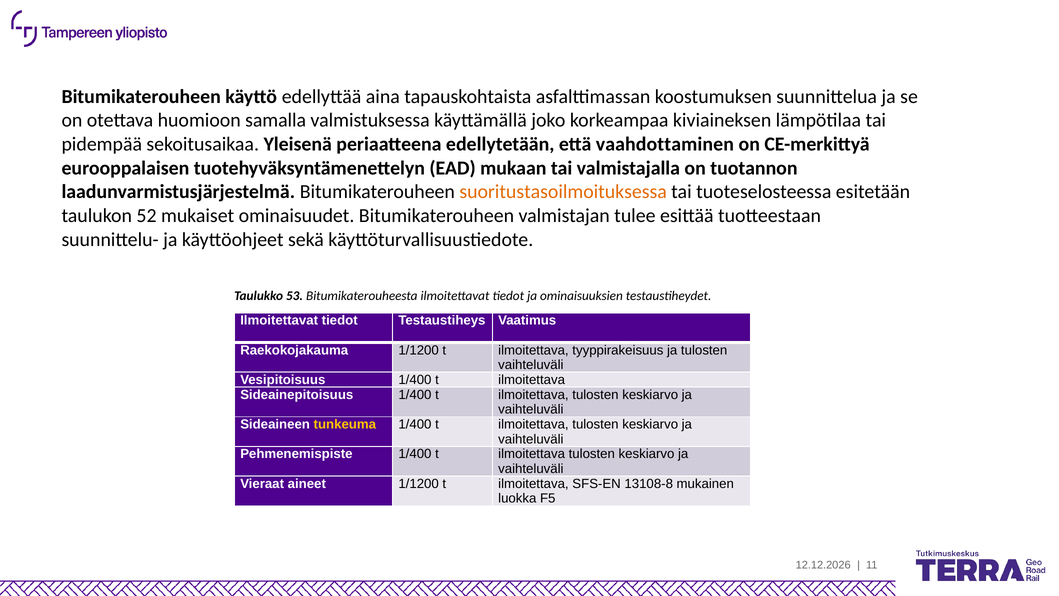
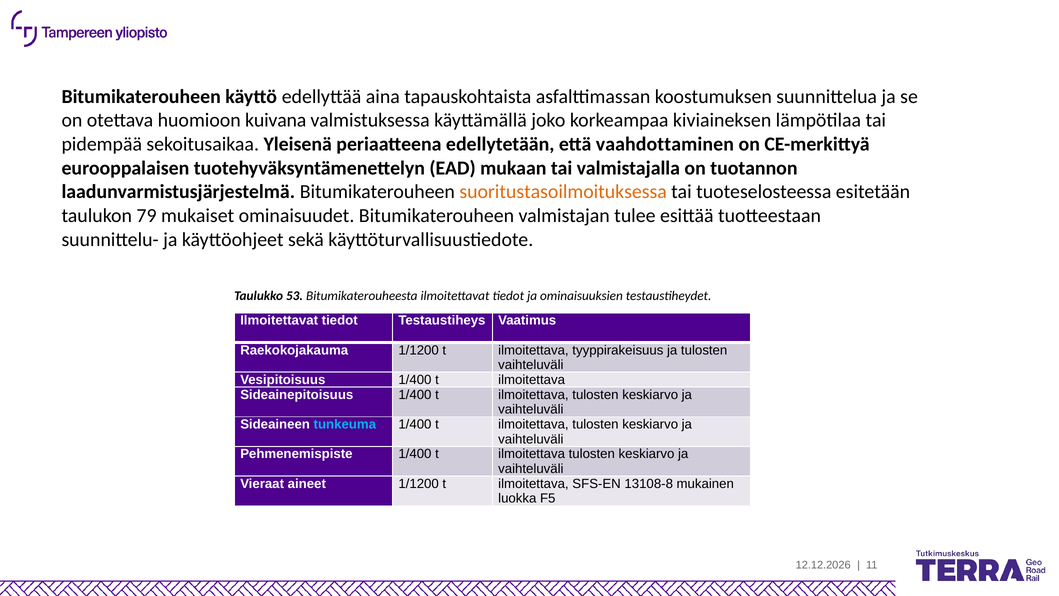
samalla: samalla -> kuivana
52: 52 -> 79
tunkeuma colour: yellow -> light blue
